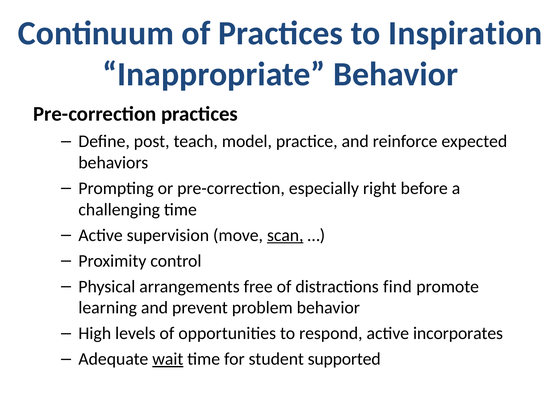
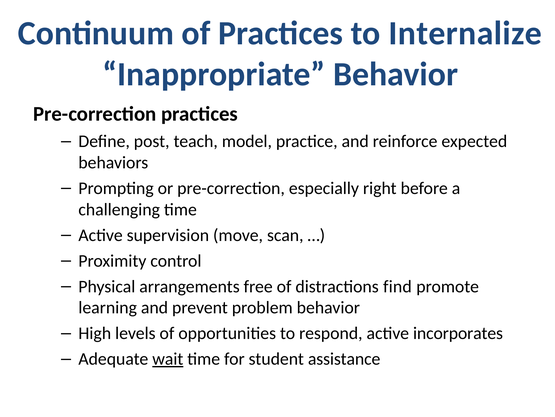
Inspiration: Inspiration -> Internalize
scan underline: present -> none
supported: supported -> assistance
